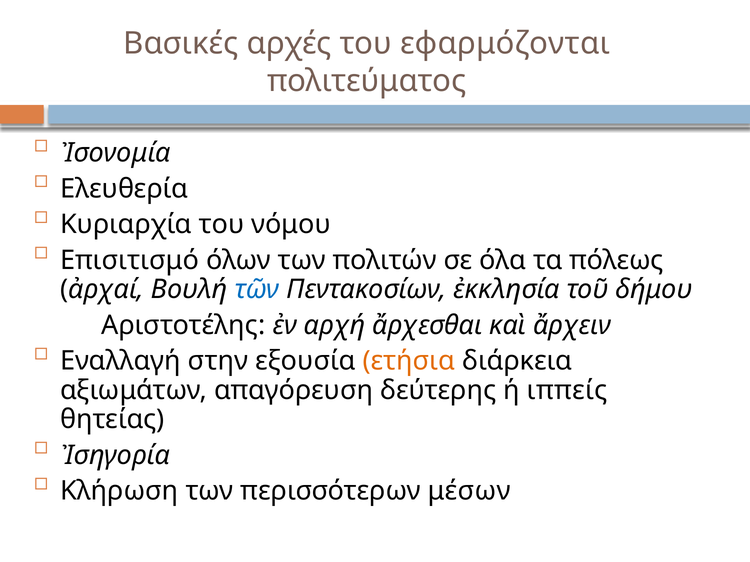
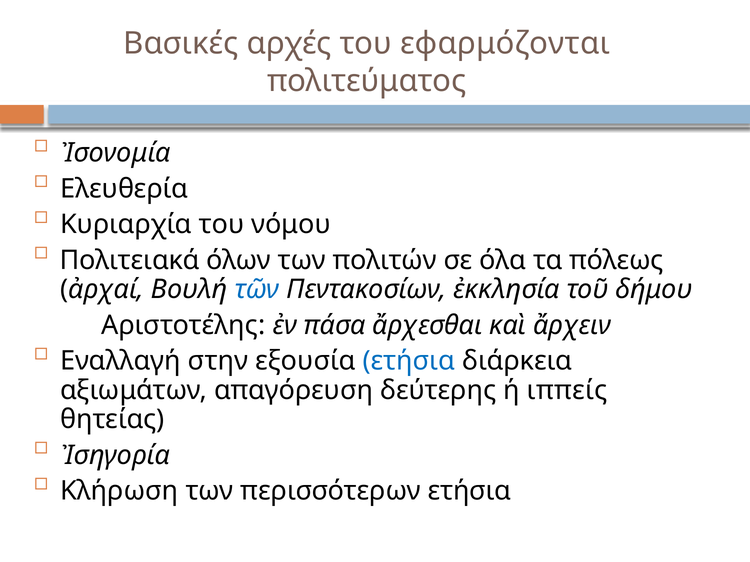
Επισιτισμό: Επισιτισμό -> Πολιτειακά
αρχή: αρχή -> πάσα
ετήσια at (409, 361) colour: orange -> blue
περισσότερων μέσων: μέσων -> ετήσια
